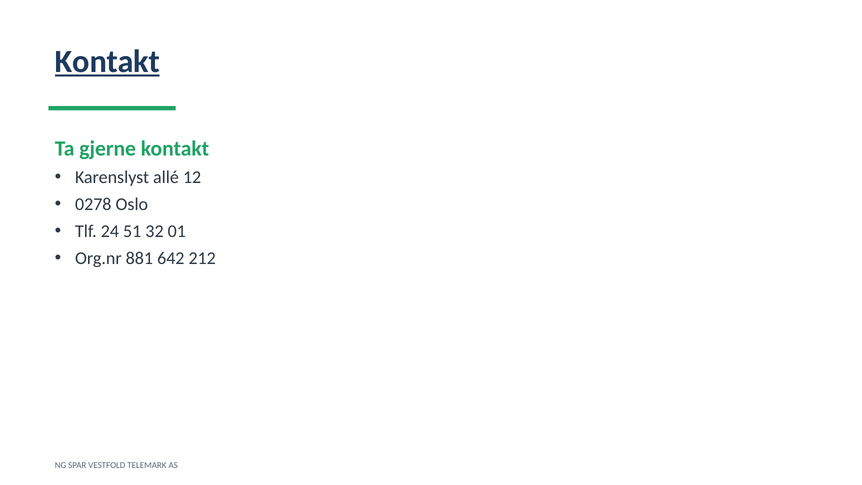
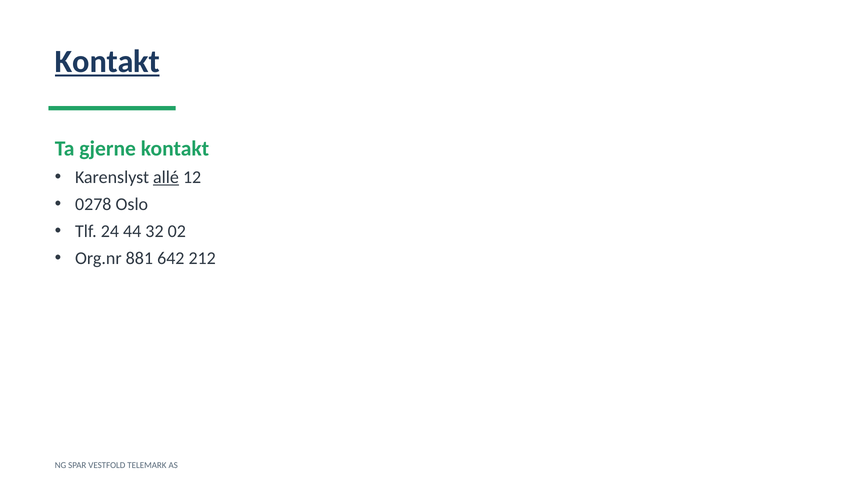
allé underline: none -> present
51: 51 -> 44
01: 01 -> 02
